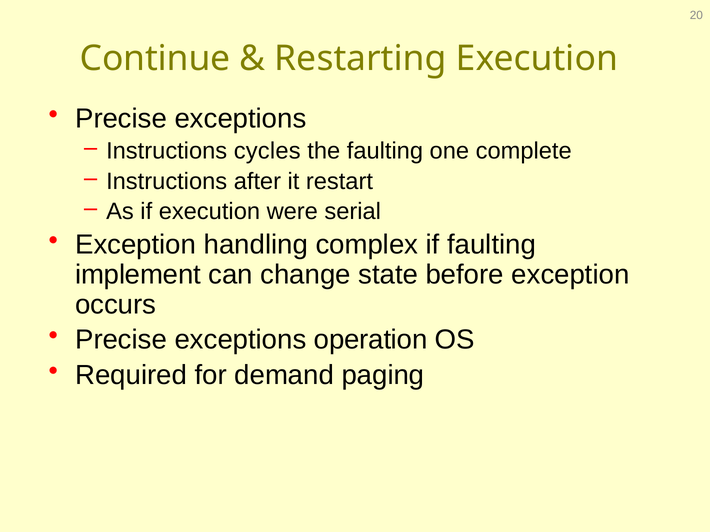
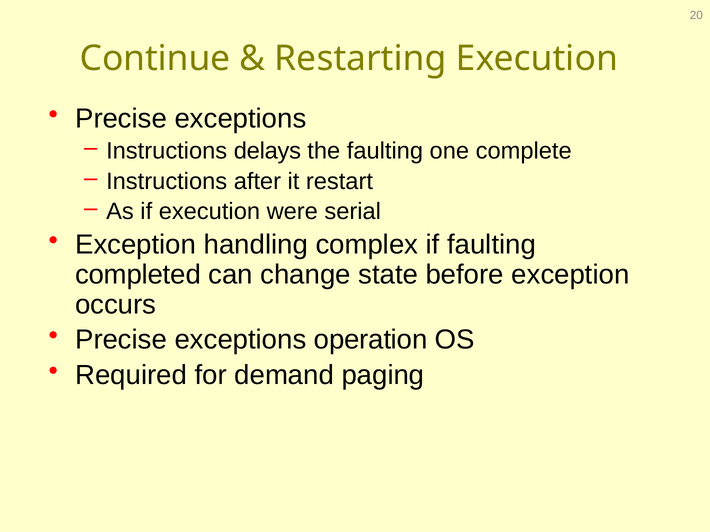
cycles: cycles -> delays
implement: implement -> completed
